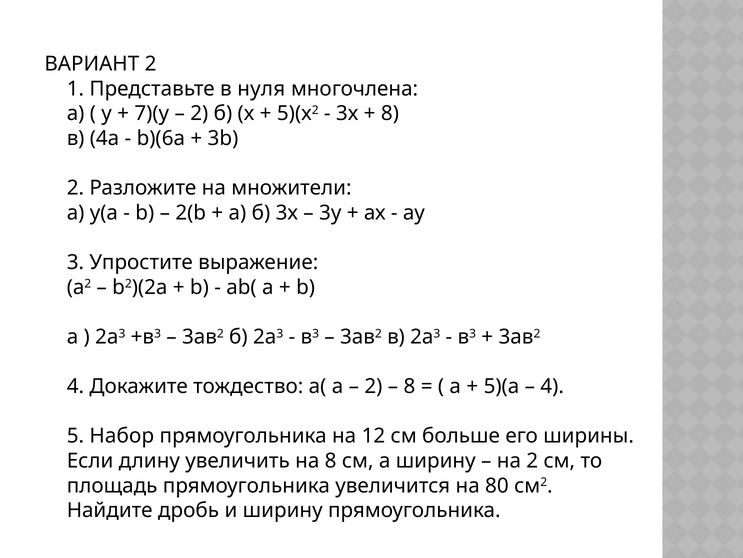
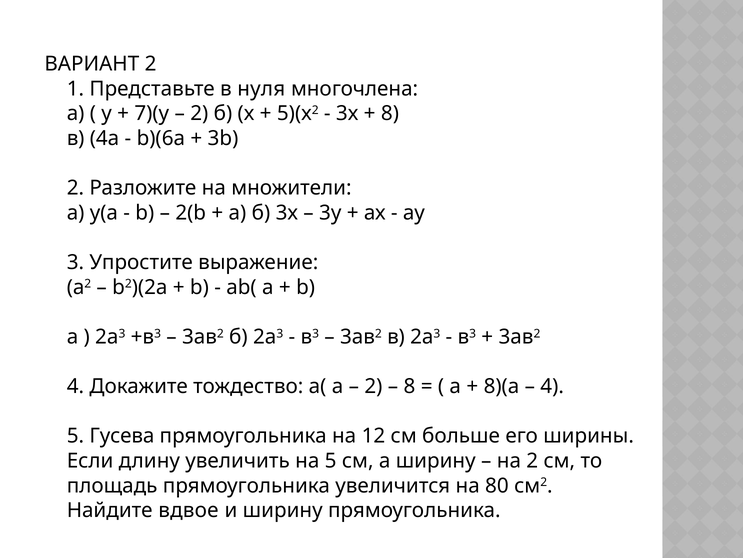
5)(а: 5)(а -> 8)(а
Набор: Набор -> Гусева
на 8: 8 -> 5
дробь: дробь -> вдвое
